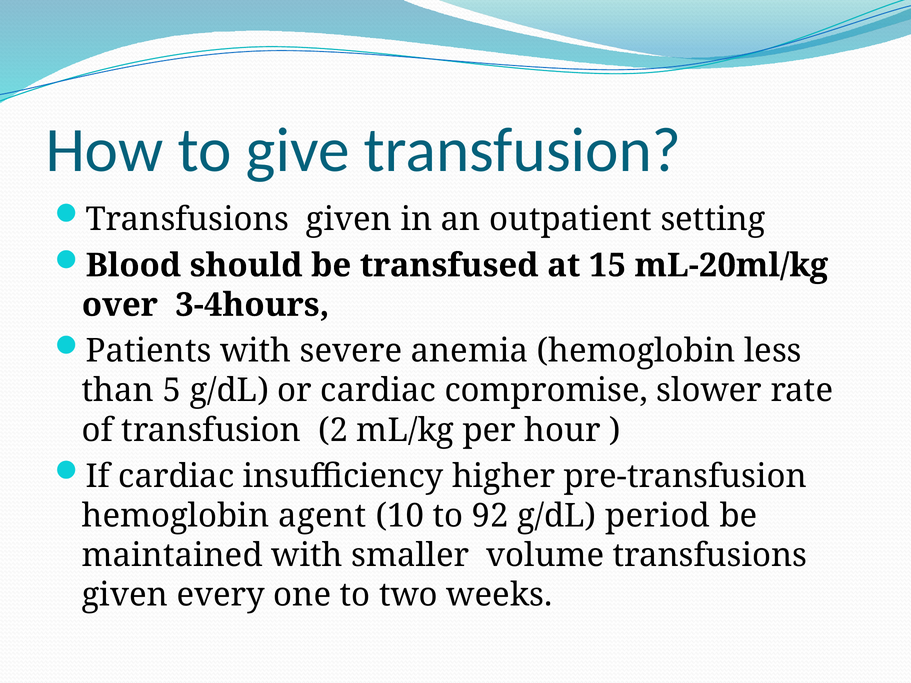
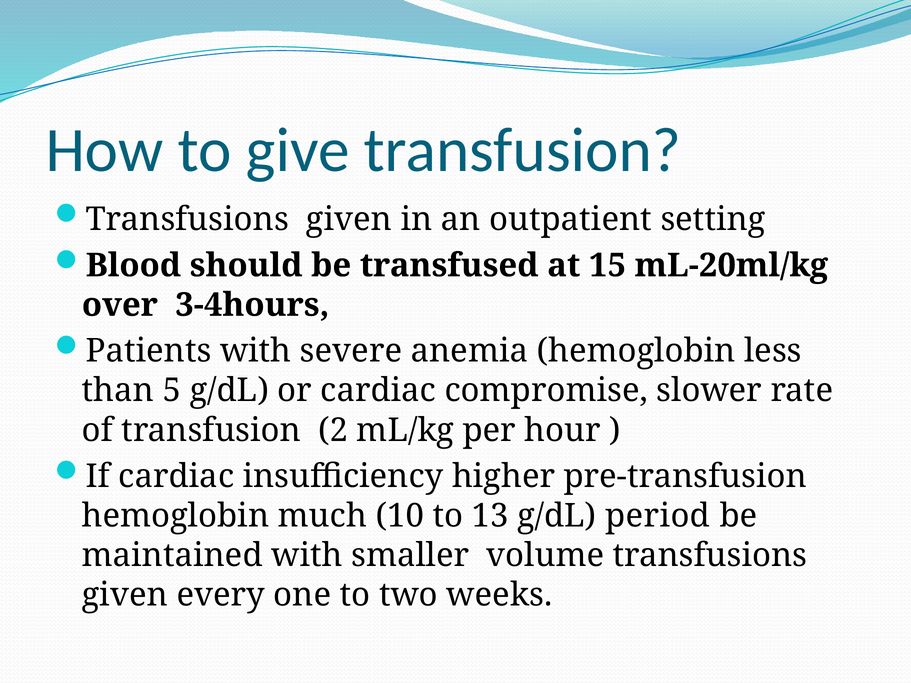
agent: agent -> much
92: 92 -> 13
